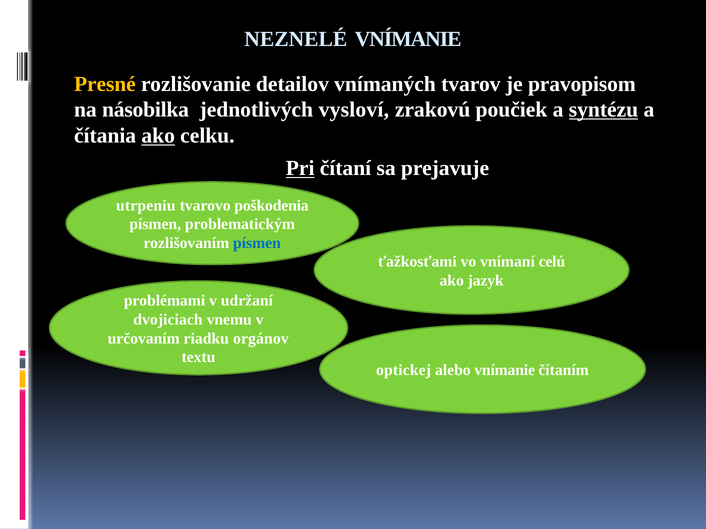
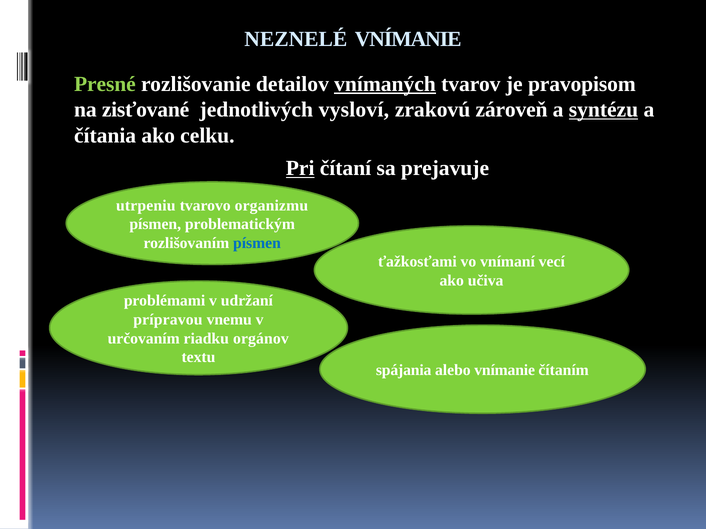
Presné colour: yellow -> light green
vnímaných underline: none -> present
násobilka: násobilka -> zisťované
poučiek: poučiek -> zároveň
ako at (158, 136) underline: present -> none
poškodenia: poškodenia -> organizmu
celú: celú -> vecí
jazyk: jazyk -> učiva
dvojiciach: dvojiciach -> prípravou
optickej: optickej -> spájania
